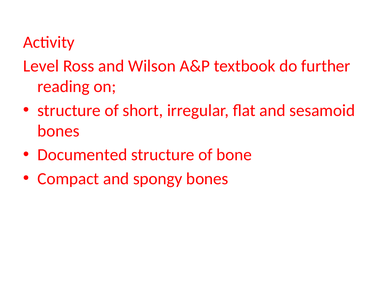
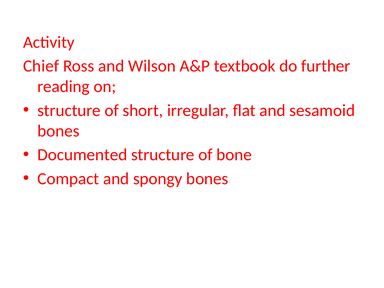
Level: Level -> Chief
